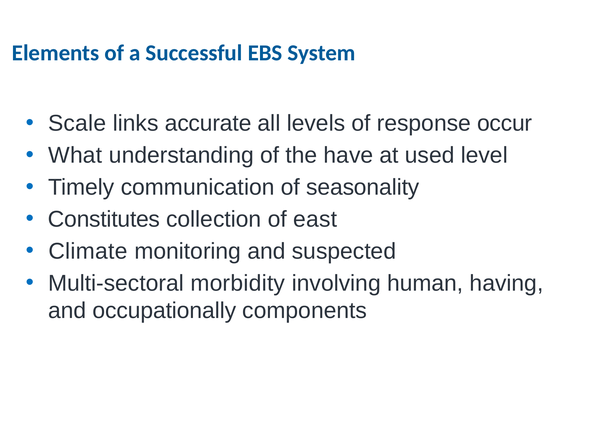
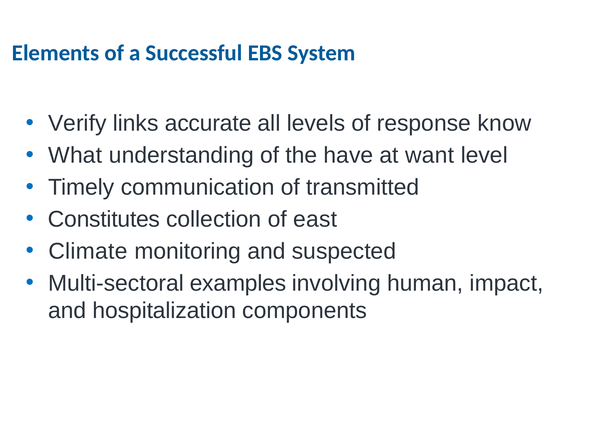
Scale: Scale -> Verify
occur: occur -> know
used: used -> want
seasonality: seasonality -> transmitted
morbidity: morbidity -> examples
having: having -> impact
occupationally: occupationally -> hospitalization
